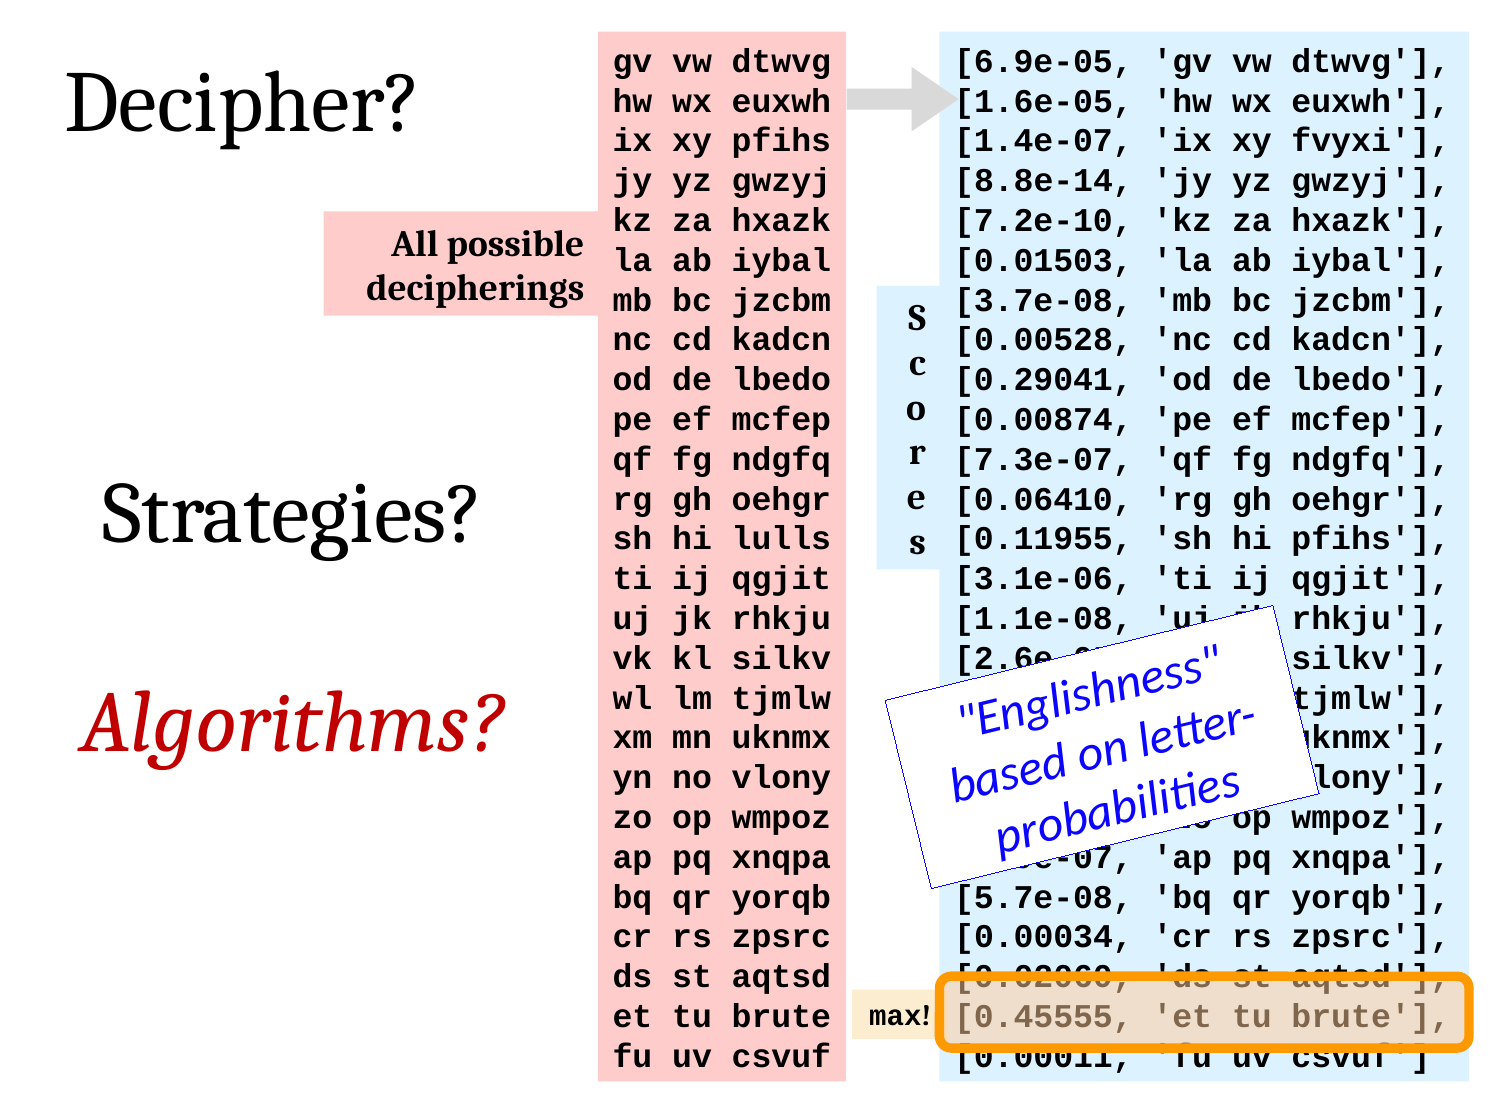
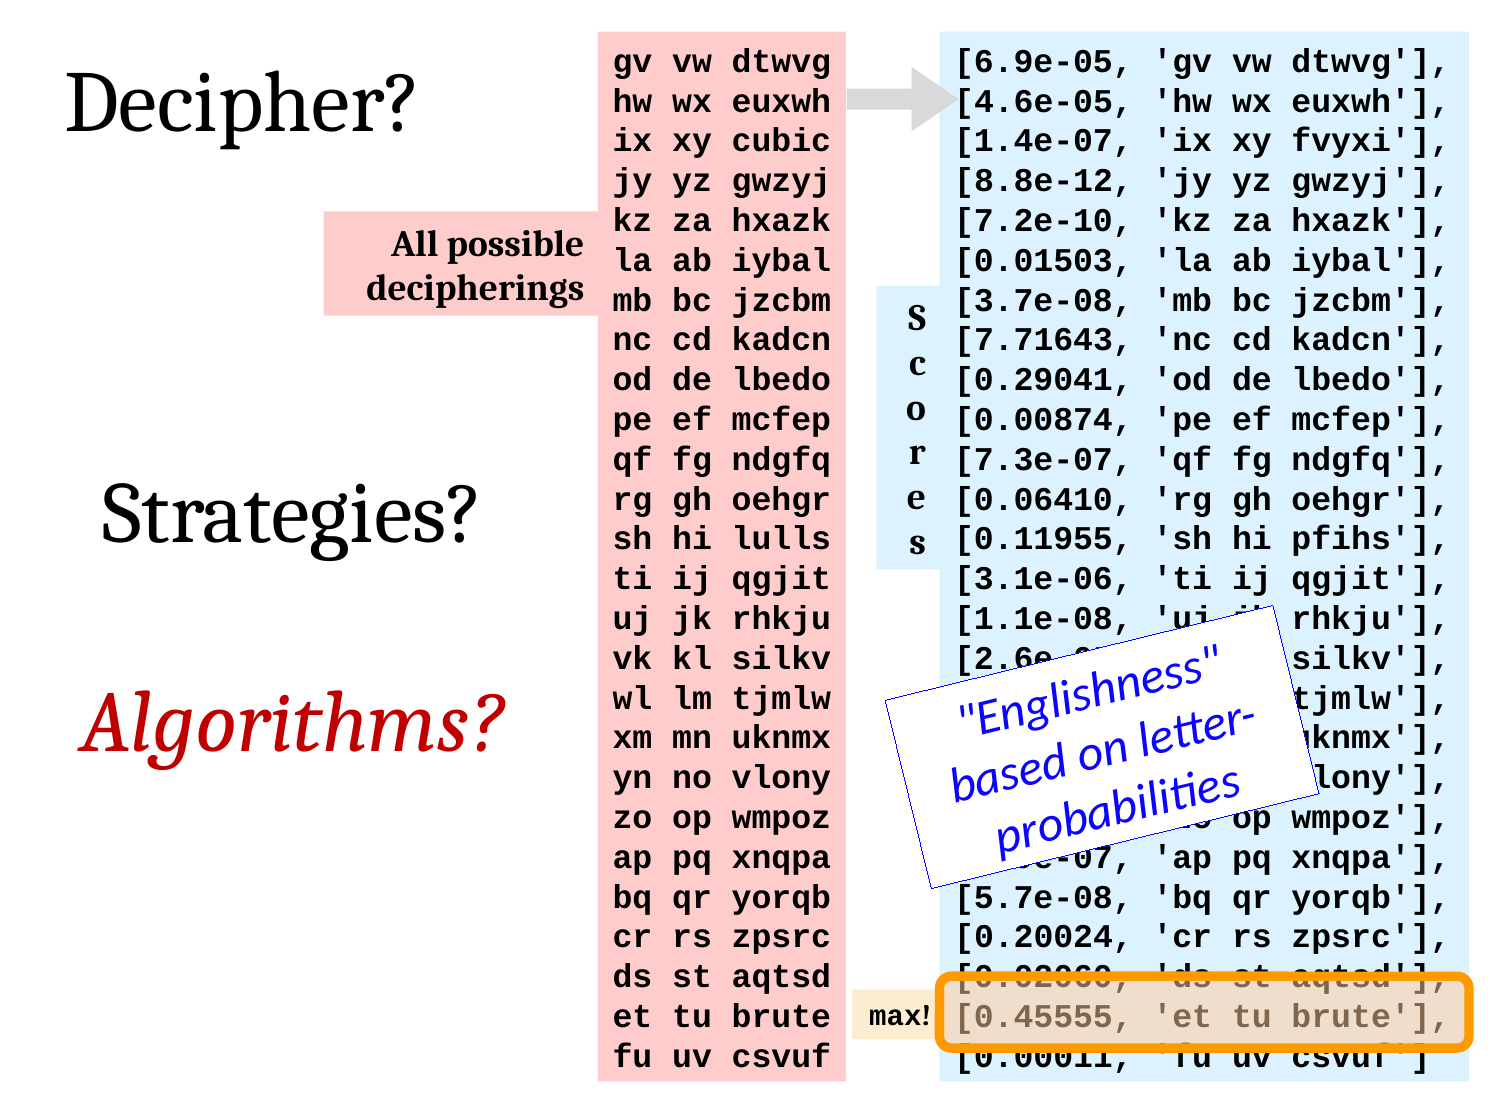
1.6e-05: 1.6e-05 -> 4.6e-05
xy pfihs: pfihs -> cubic
8.8e-14: 8.8e-14 -> 8.8e-12
0.00528: 0.00528 -> 7.71643
0.00034: 0.00034 -> 0.20024
